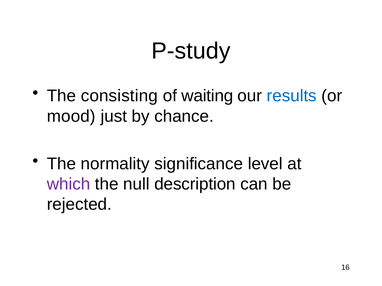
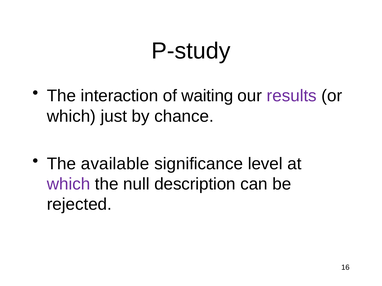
consisting: consisting -> interaction
results colour: blue -> purple
mood at (71, 116): mood -> which
normality: normality -> available
